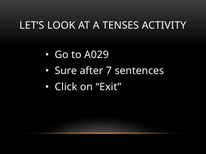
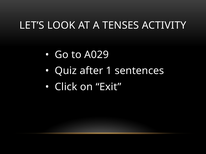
Sure: Sure -> Quiz
7: 7 -> 1
